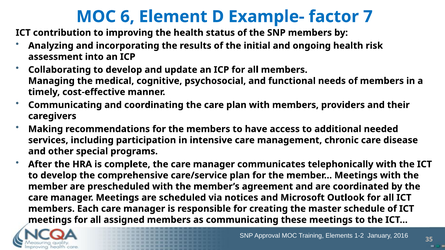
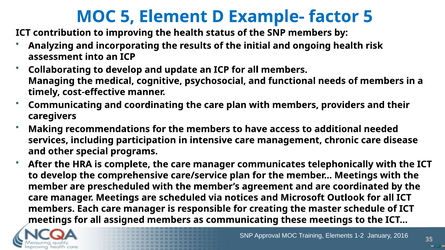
MOC 6: 6 -> 5
factor 7: 7 -> 5
